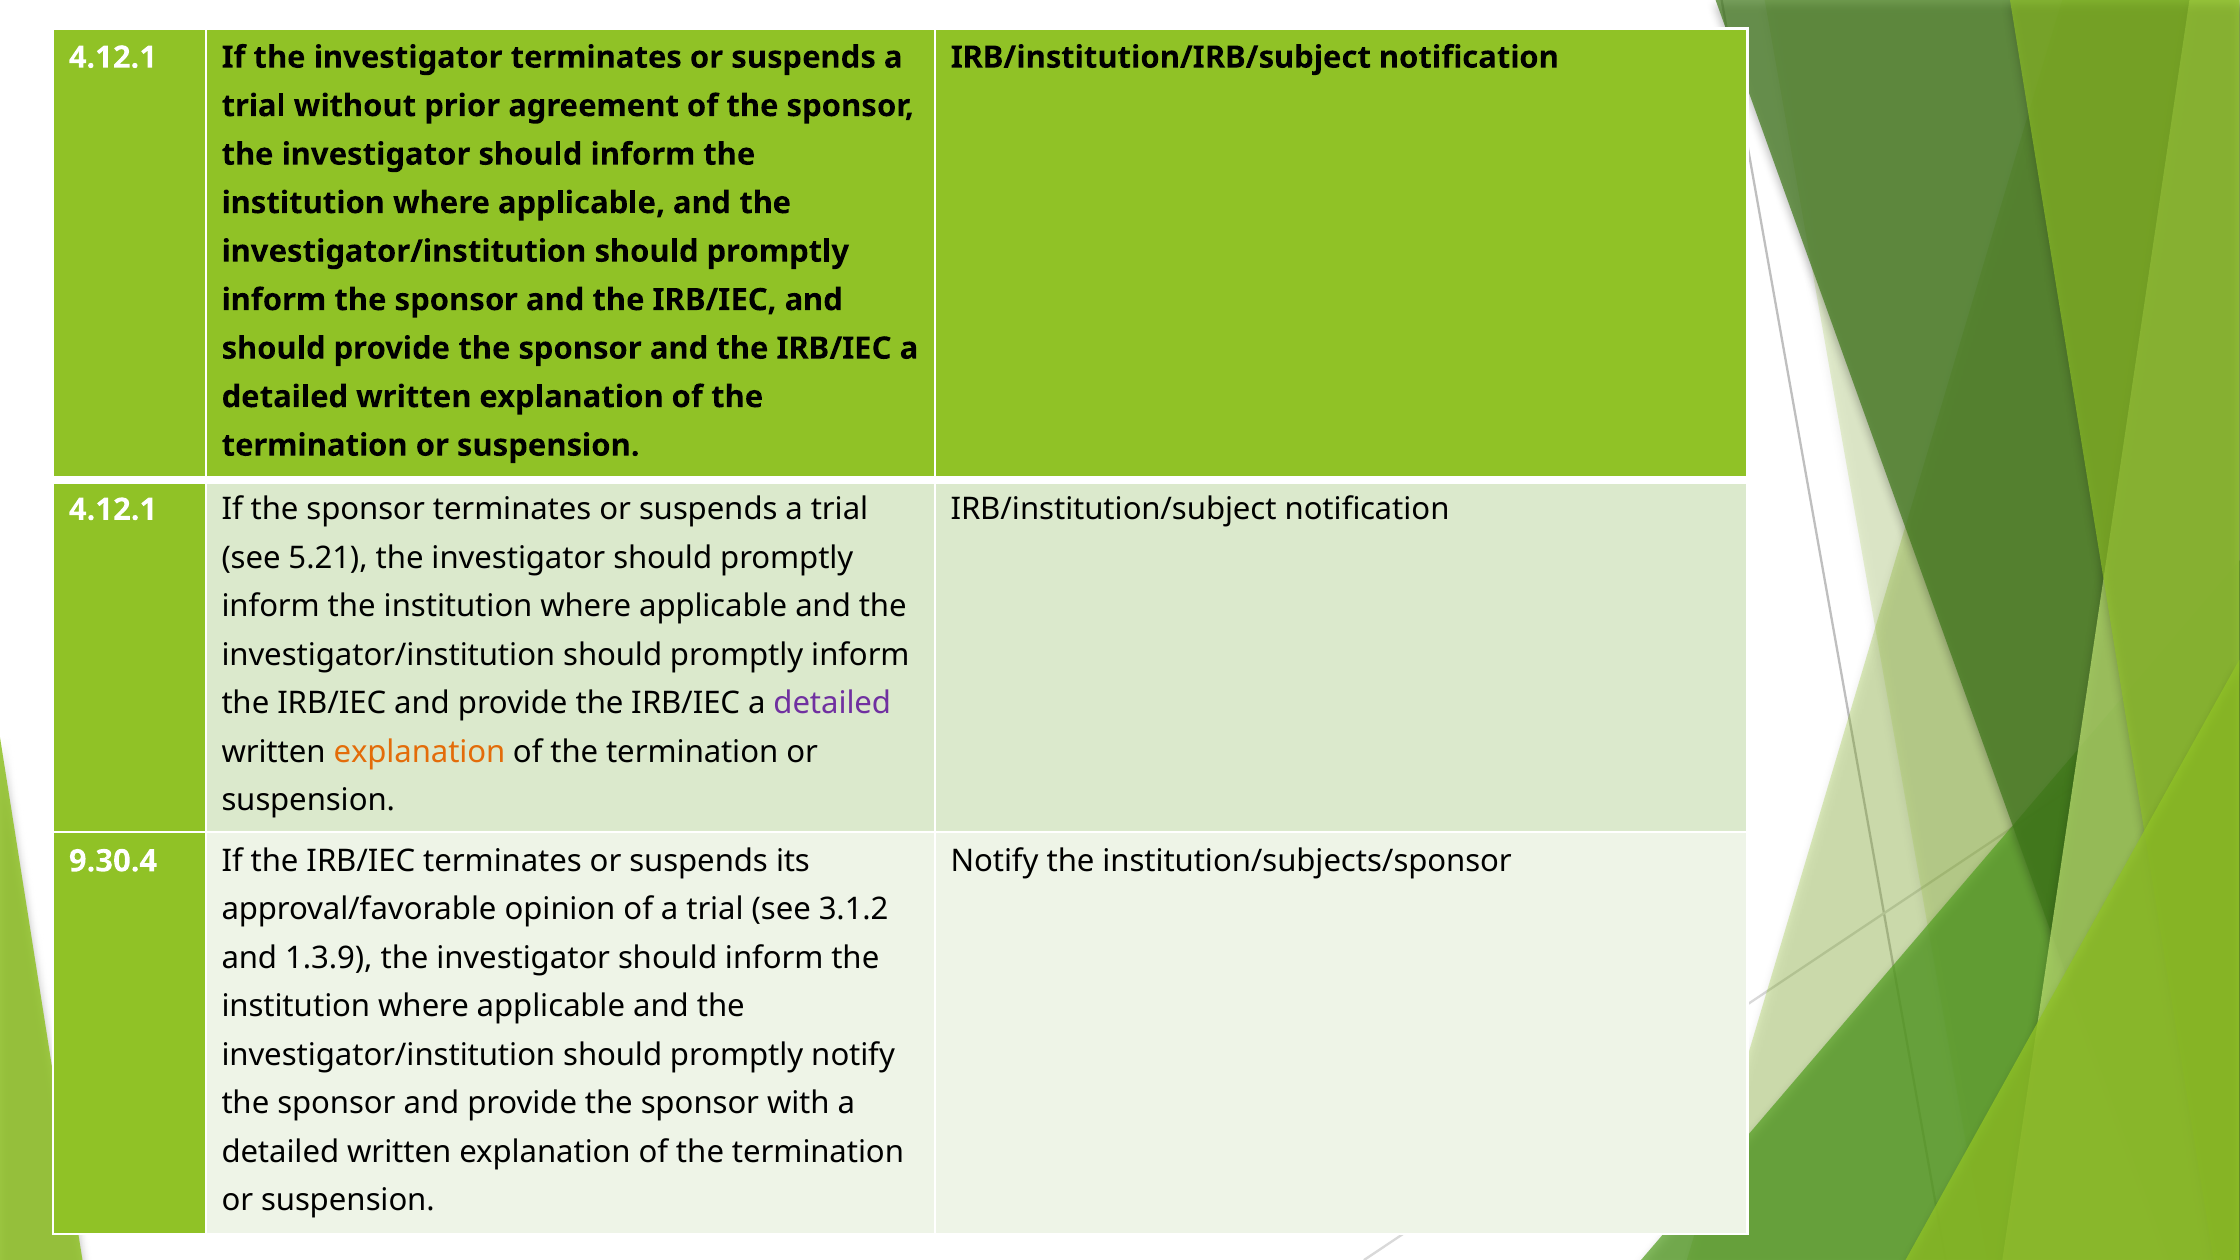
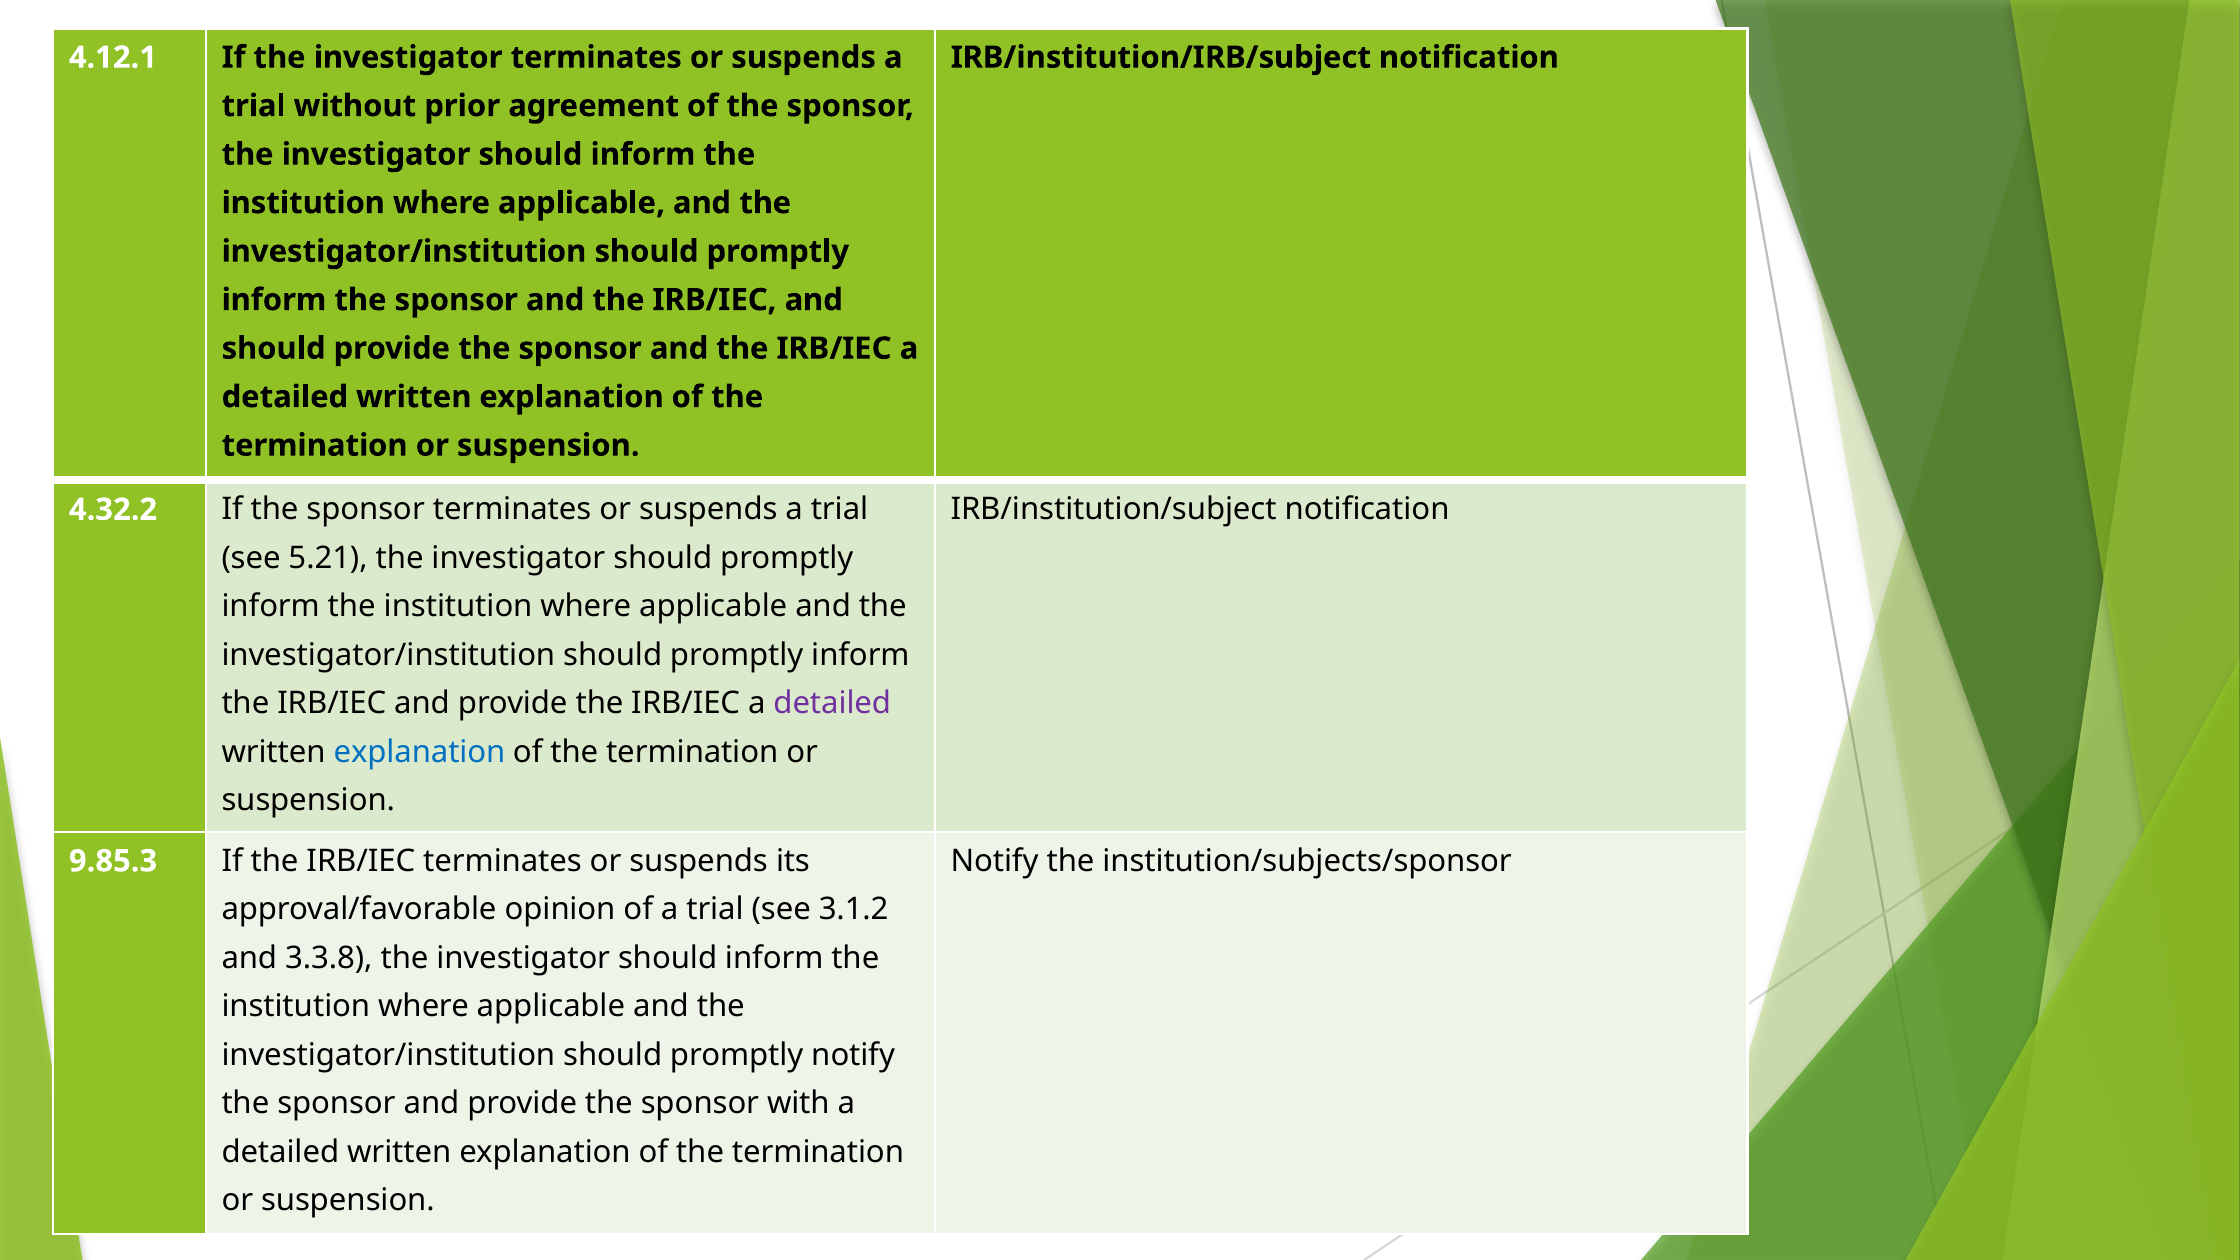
4.12.1 at (113, 510): 4.12.1 -> 4.32.2
explanation at (419, 752) colour: orange -> blue
9.30.4: 9.30.4 -> 9.85.3
1.3.9: 1.3.9 -> 3.3.8
